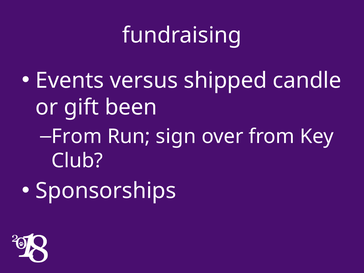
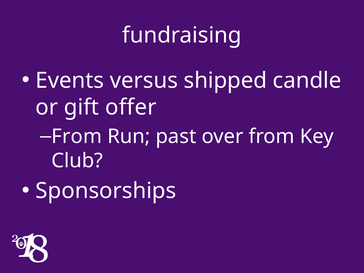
been: been -> offer
sign: sign -> past
